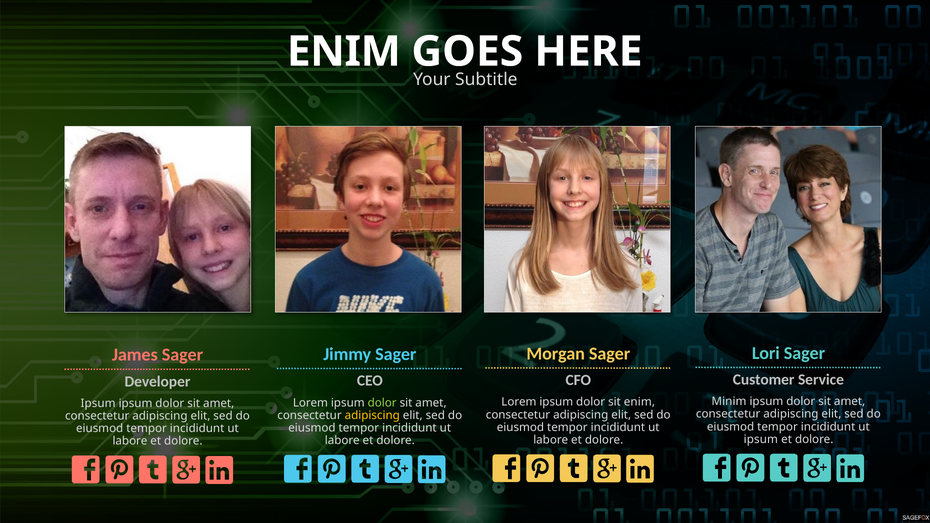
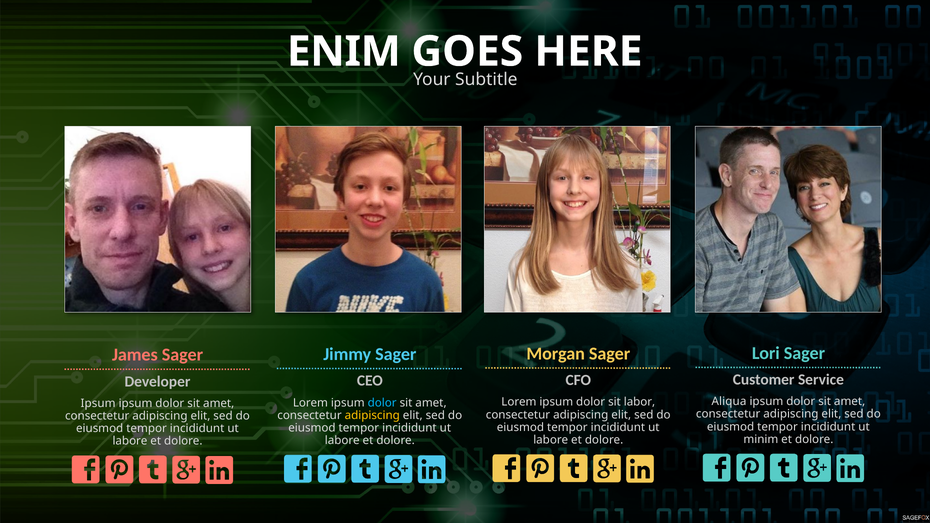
Minim: Minim -> Aliqua
sit enim: enim -> labor
dolor at (382, 403) colour: light green -> light blue
ipsum at (761, 439): ipsum -> minim
